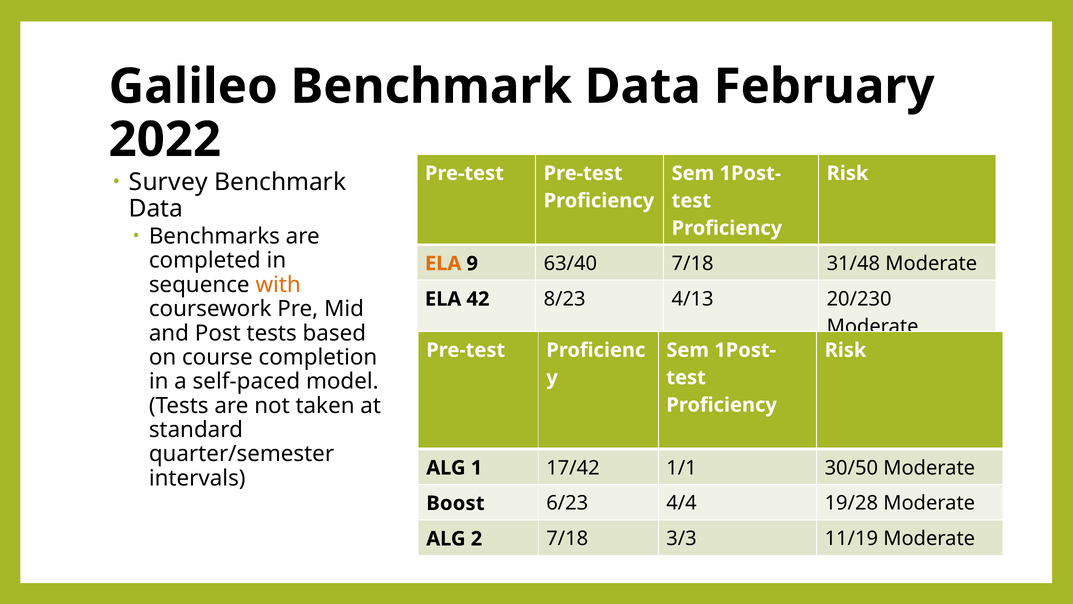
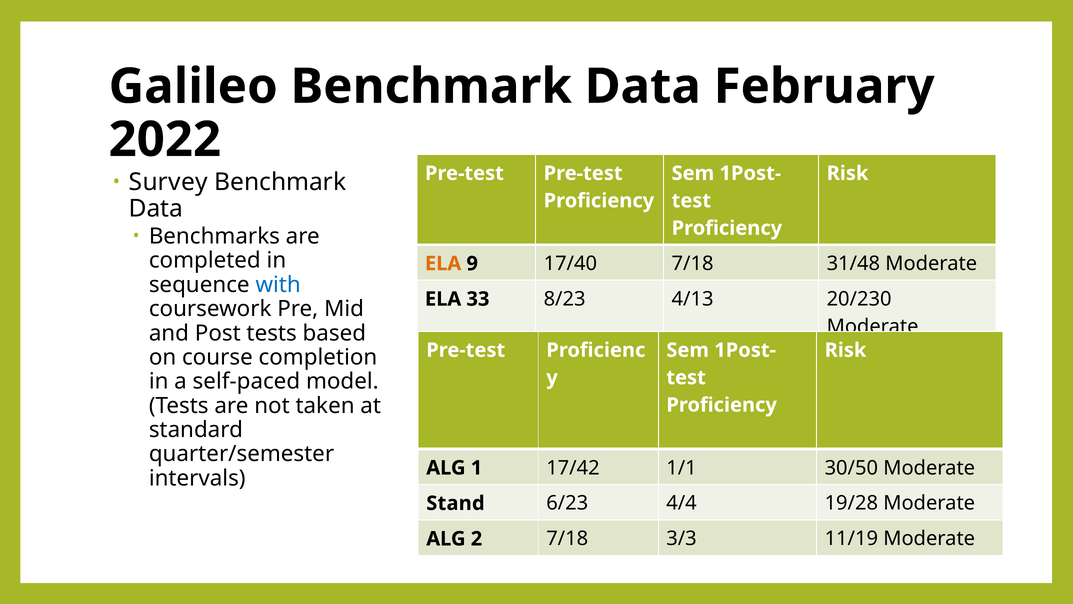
63/40: 63/40 -> 17/40
with colour: orange -> blue
42: 42 -> 33
Boost: Boost -> Stand
